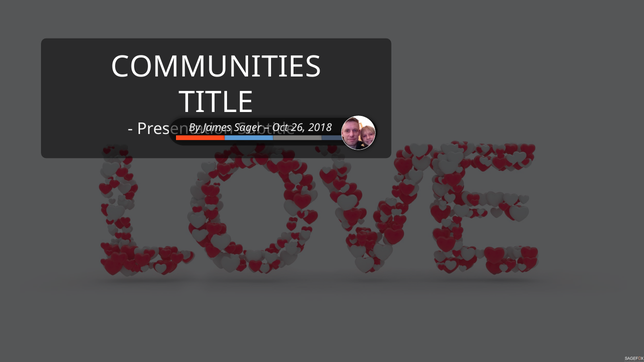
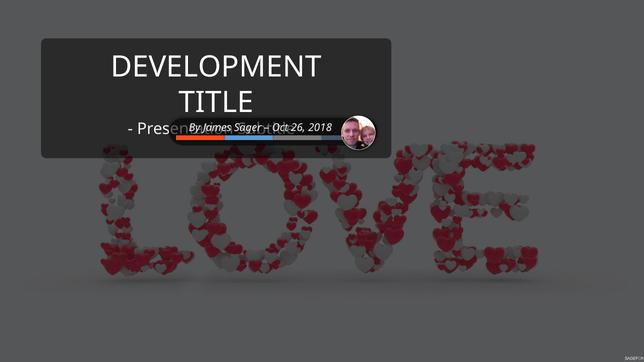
COMMUNITIES: COMMUNITIES -> DEVELOPMENT
